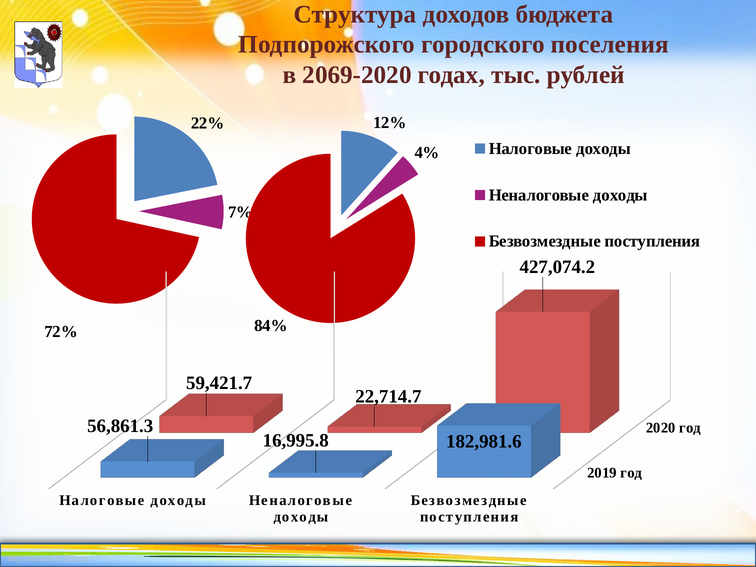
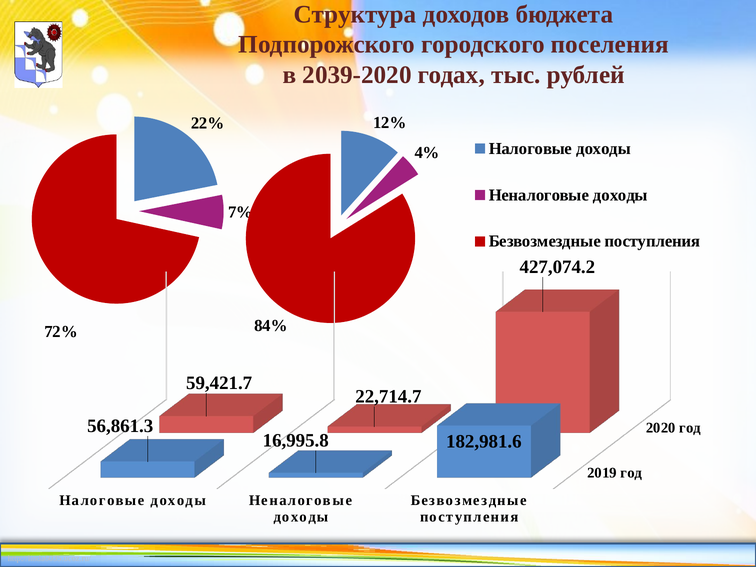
2069-2020: 2069-2020 -> 2039-2020
